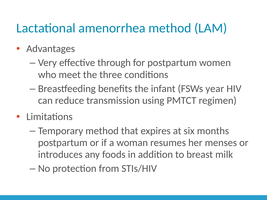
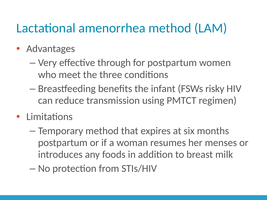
year: year -> risky
